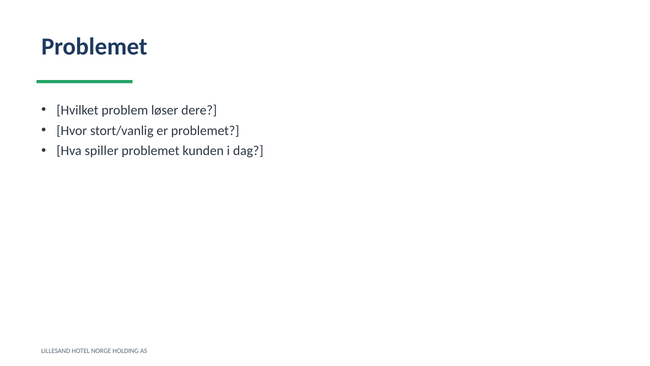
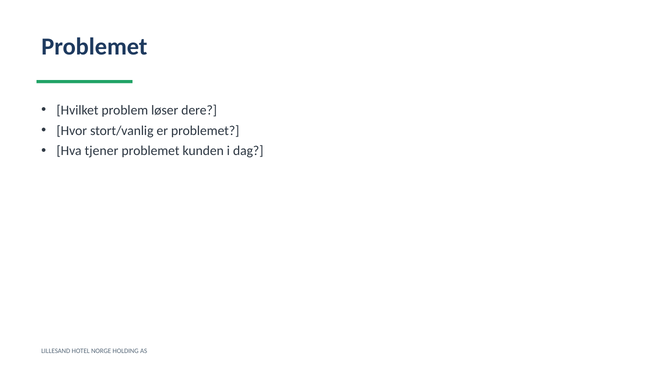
spiller: spiller -> tjener
